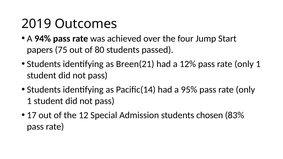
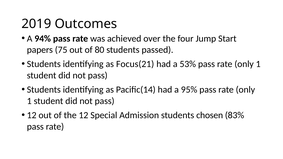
Breen(21: Breen(21 -> Focus(21
12%: 12% -> 53%
17 at (32, 115): 17 -> 12
